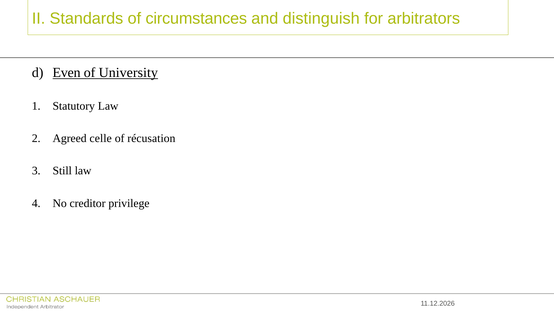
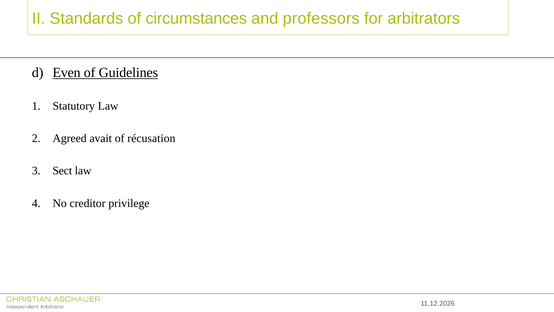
distinguish: distinguish -> professors
University: University -> Guidelines
celle: celle -> avait
Still: Still -> Sect
